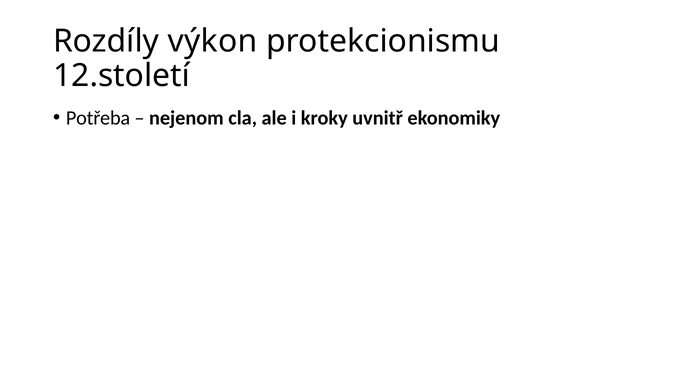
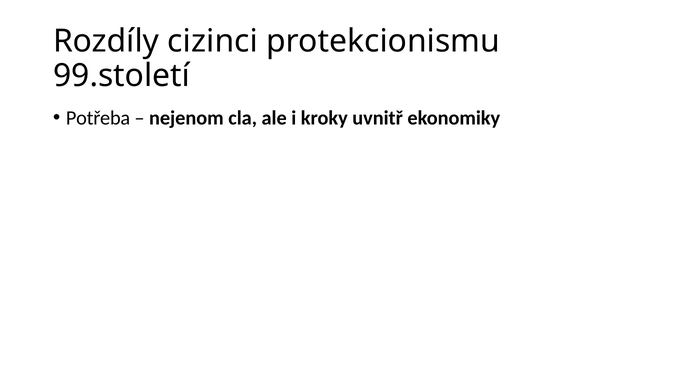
výkon: výkon -> cizinci
12.století: 12.století -> 99.století
